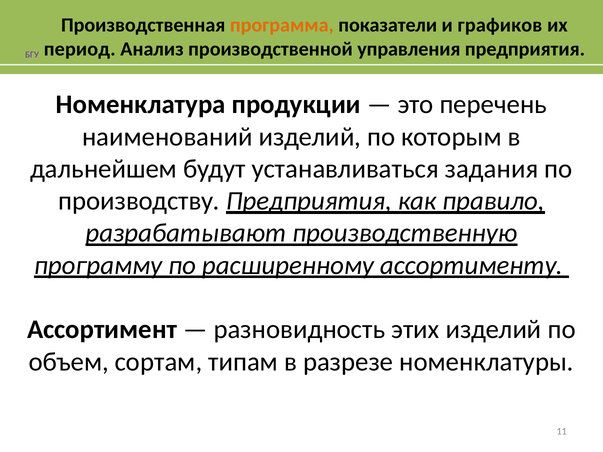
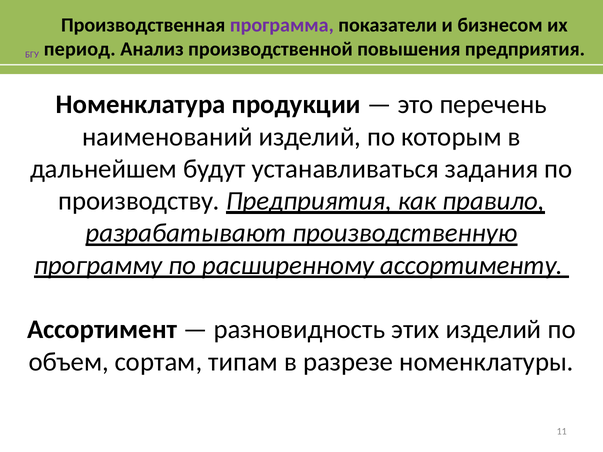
программа colour: orange -> purple
графиков: графиков -> бизнесом
управления: управления -> повышения
